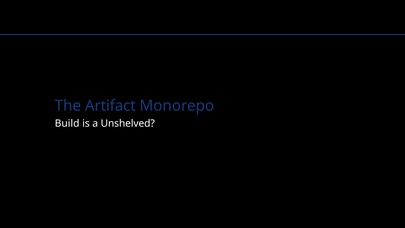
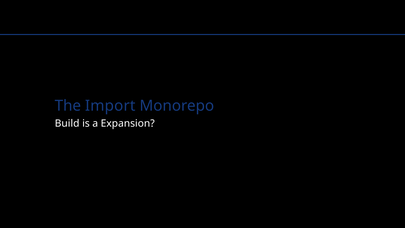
Artifact: Artifact -> Import
Unshelved: Unshelved -> Expansion
